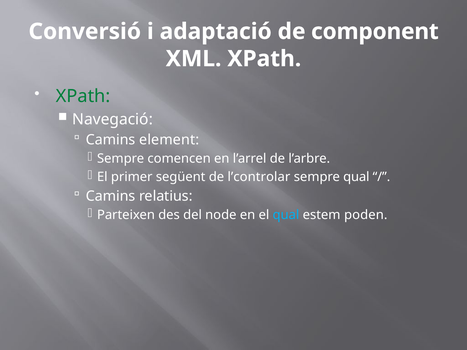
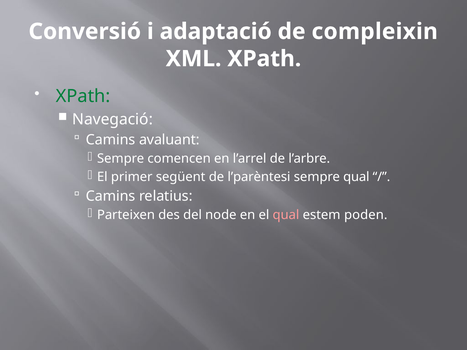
component: component -> compleixin
element: element -> avaluant
l’controlar: l’controlar -> l’parèntesi
qual at (286, 215) colour: light blue -> pink
